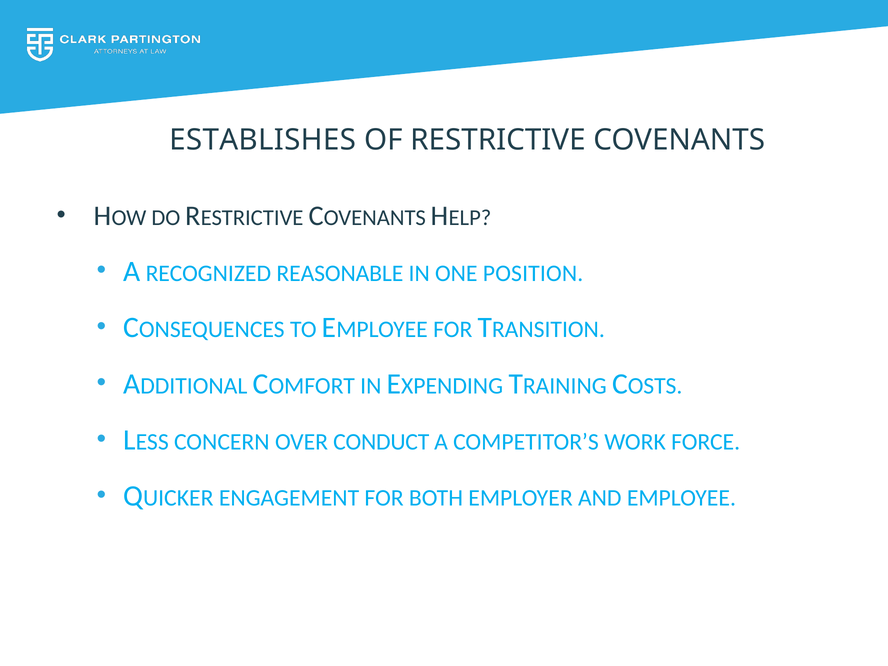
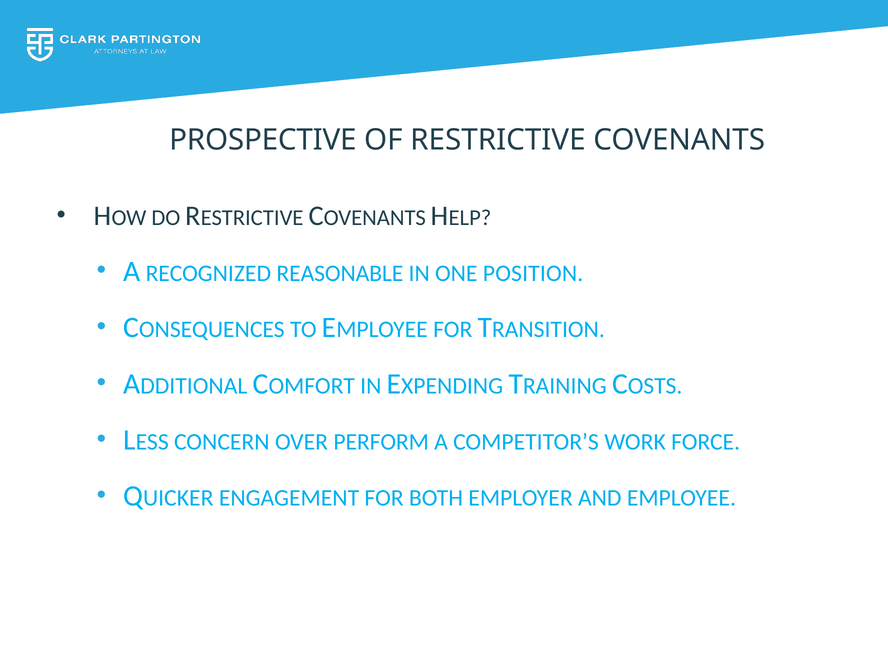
ESTABLISHES: ESTABLISHES -> PROSPECTIVE
CONDUCT: CONDUCT -> PERFORM
